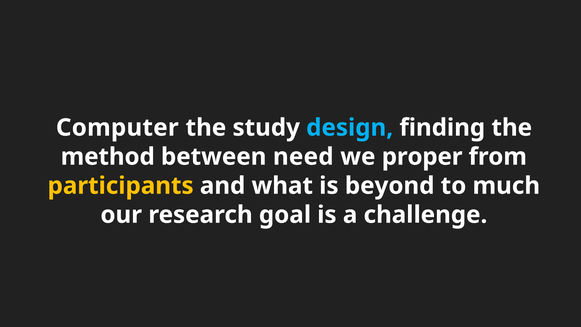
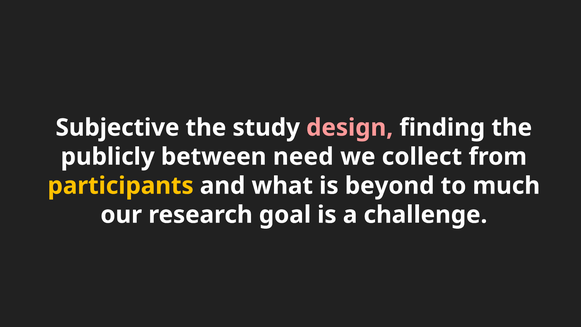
Computer: Computer -> Subjective
design colour: light blue -> pink
method: method -> publicly
proper: proper -> collect
